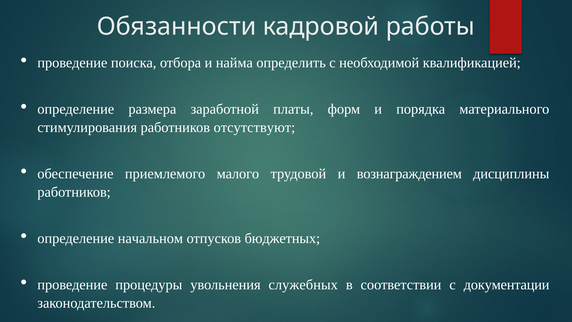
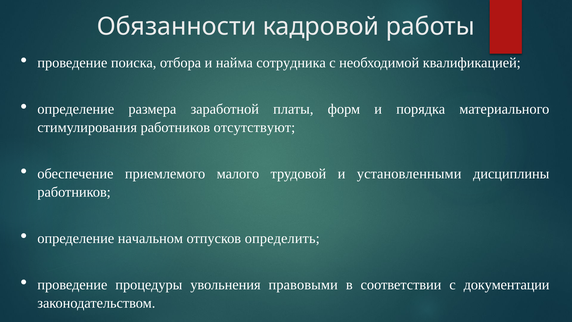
определить: определить -> сотрудника
вознаграждением: вознаграждением -> установленными
бюджетных: бюджетных -> определить
служебных: служебных -> правовыми
